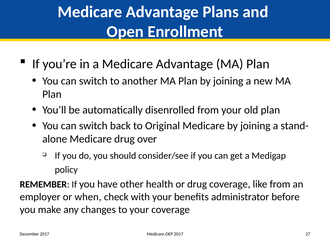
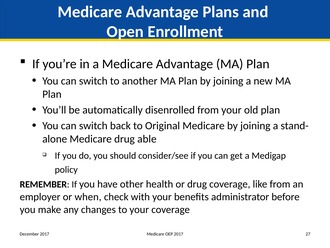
over: over -> able
